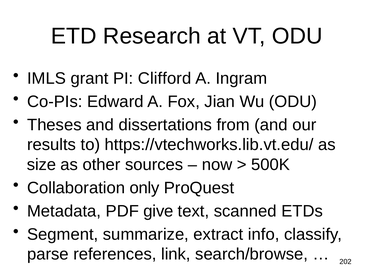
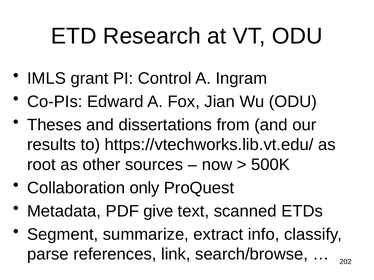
Clifford: Clifford -> Control
size: size -> root
